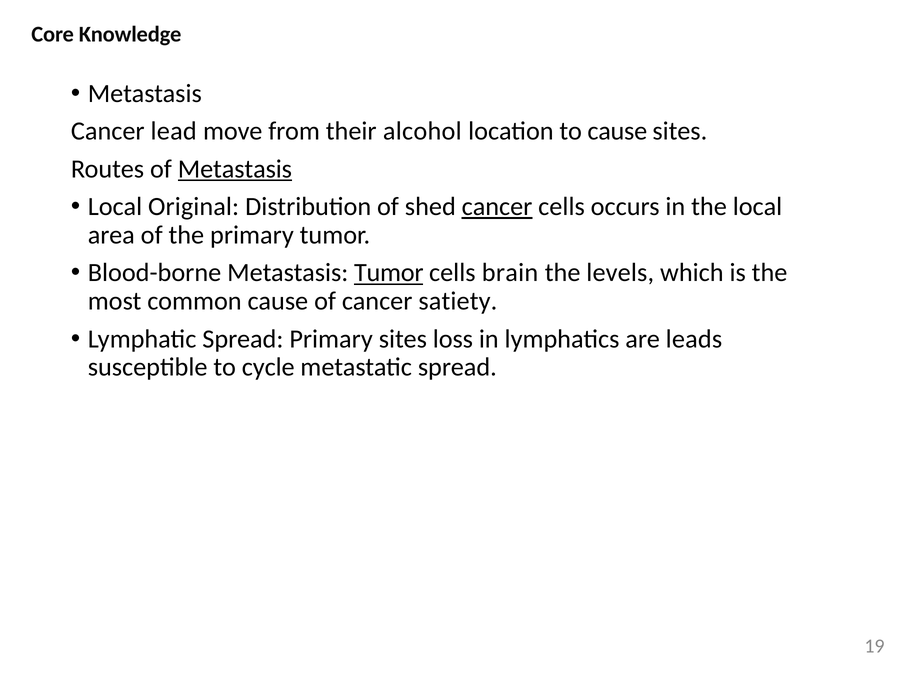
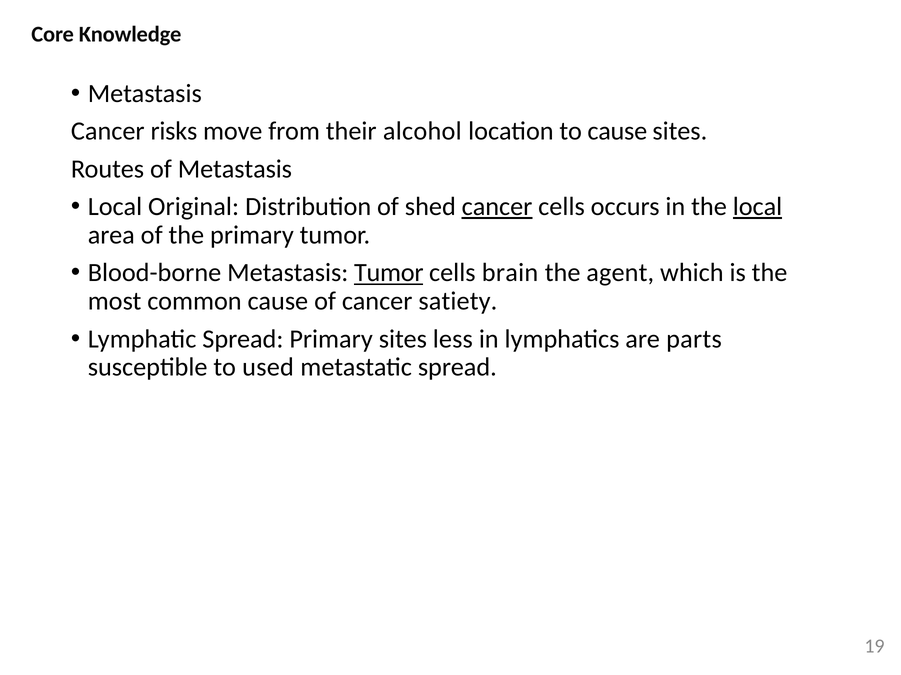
lead: lead -> risks
Metastasis at (235, 169) underline: present -> none
local at (758, 207) underline: none -> present
levels: levels -> agent
loss: loss -> less
leads: leads -> parts
cycle: cycle -> used
